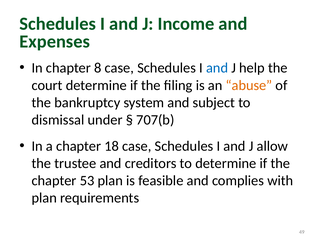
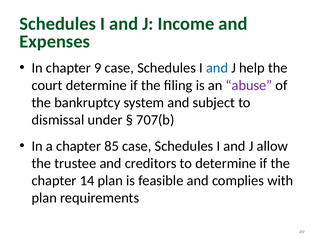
8: 8 -> 9
abuse colour: orange -> purple
18: 18 -> 85
53: 53 -> 14
